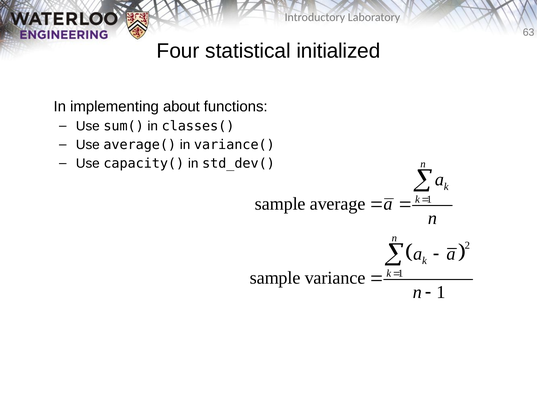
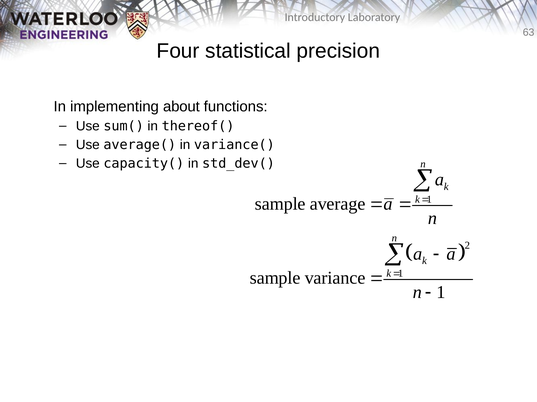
initialized: initialized -> precision
classes(: classes( -> thereof(
